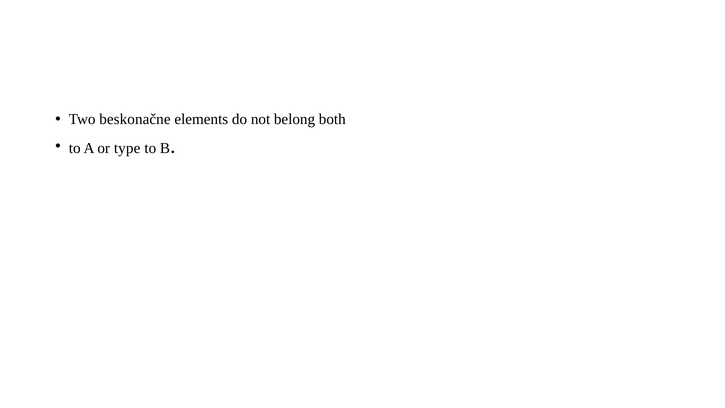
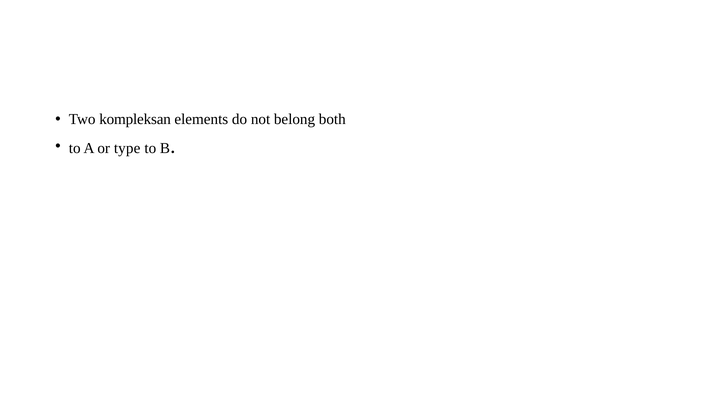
beskonačne: beskonačne -> kompleksan
